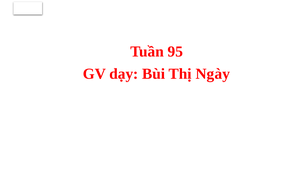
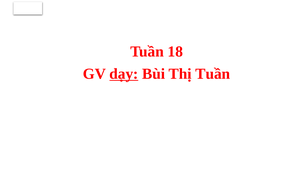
95: 95 -> 18
dạy underline: none -> present
Thị Ngày: Ngày -> Tuần
